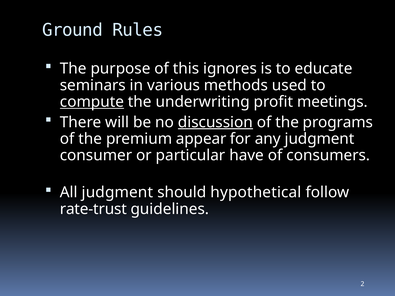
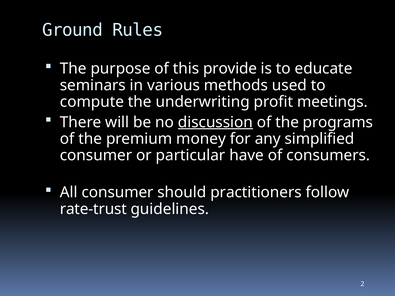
ignores: ignores -> provide
compute underline: present -> none
appear: appear -> money
any judgment: judgment -> simplified
All judgment: judgment -> consumer
hypothetical: hypothetical -> practitioners
